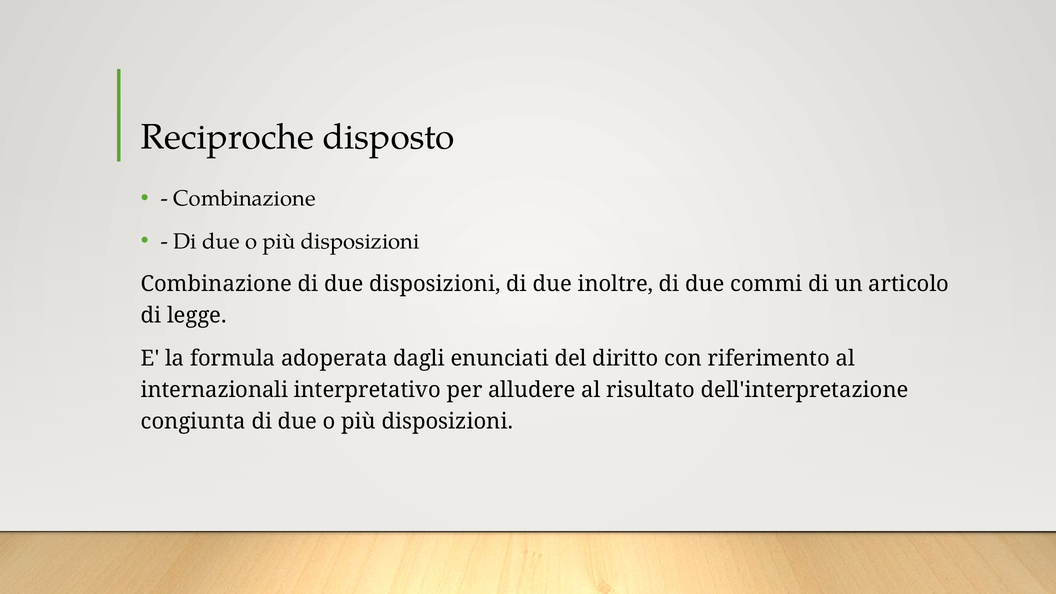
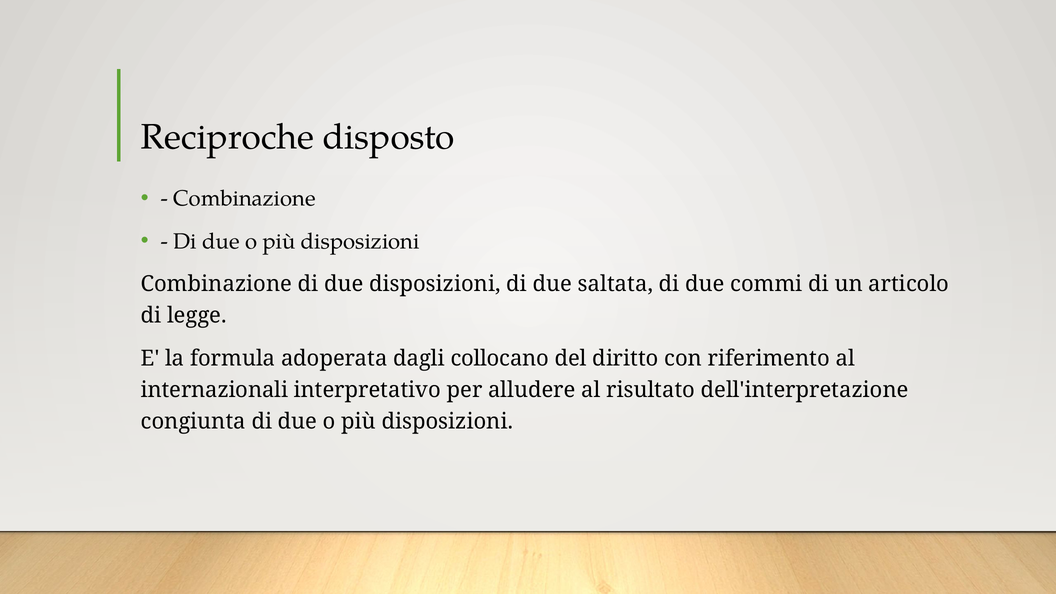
inoltre: inoltre -> saltata
enunciati: enunciati -> collocano
